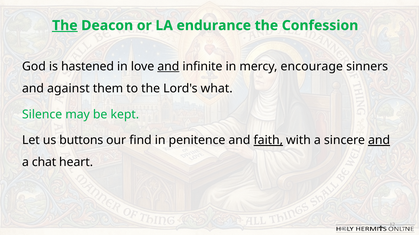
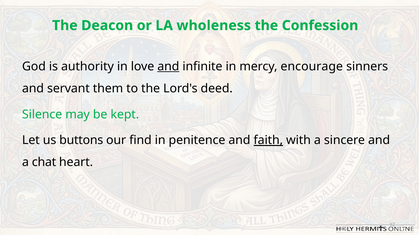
The at (65, 26) underline: present -> none
endurance: endurance -> wholeness
hastened: hastened -> authority
against: against -> servant
what: what -> deed
and at (379, 141) underline: present -> none
